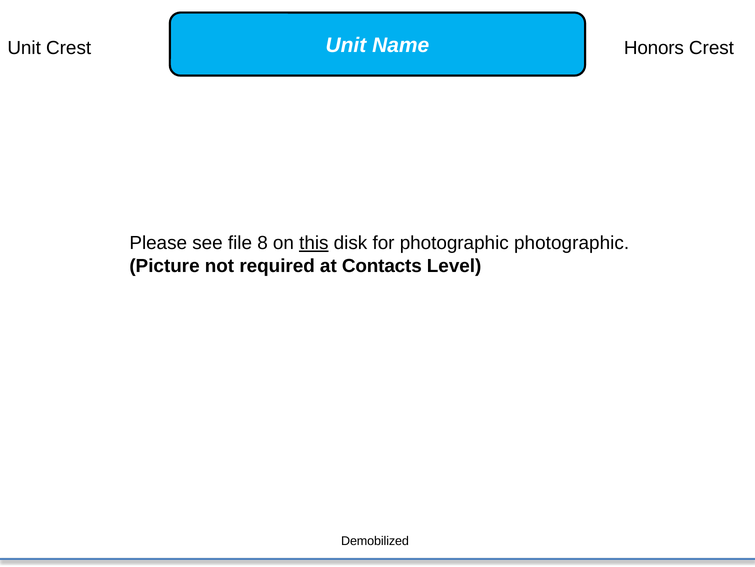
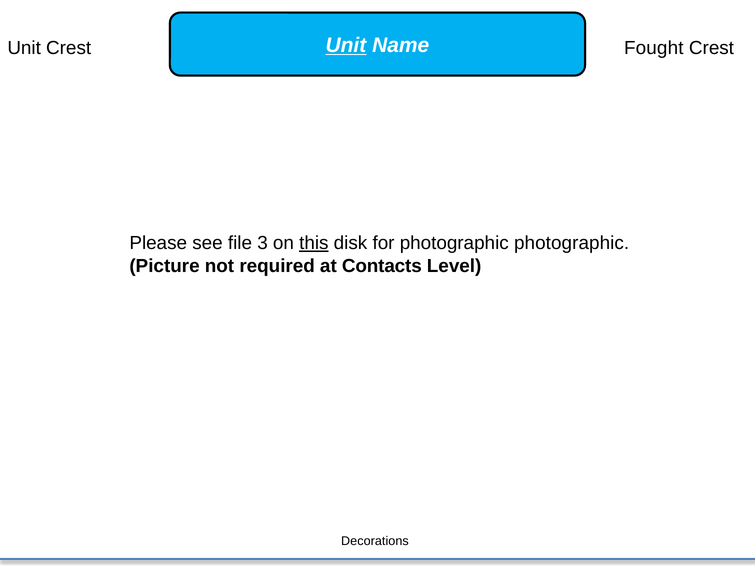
Unit at (346, 45) underline: none -> present
Honors: Honors -> Fought
8: 8 -> 3
Demobilized: Demobilized -> Decorations
